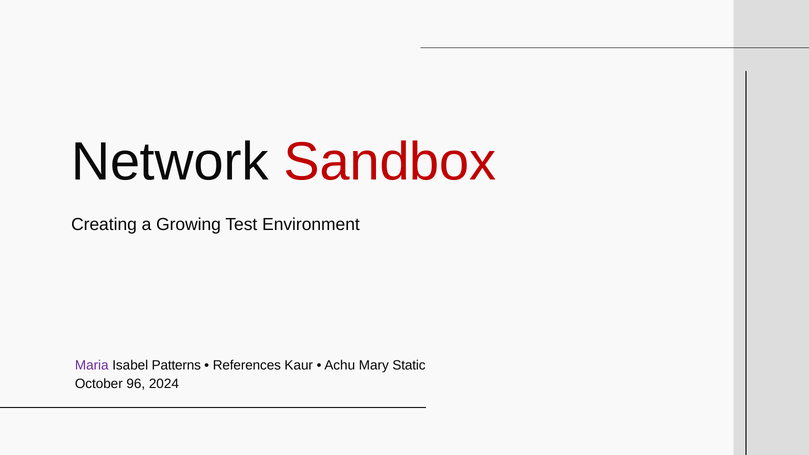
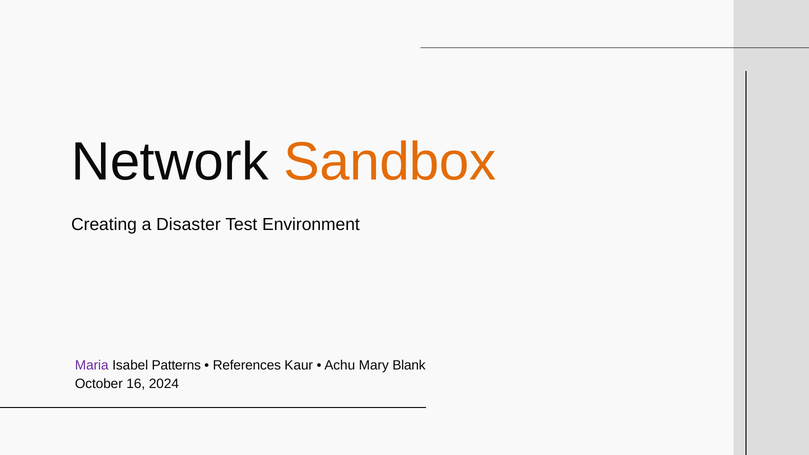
Sandbox colour: red -> orange
Growing: Growing -> Disaster
Static: Static -> Blank
96: 96 -> 16
